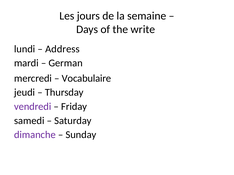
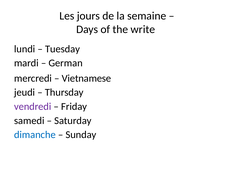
Address: Address -> Tuesday
Vocabulaire: Vocabulaire -> Vietnamese
dimanche colour: purple -> blue
